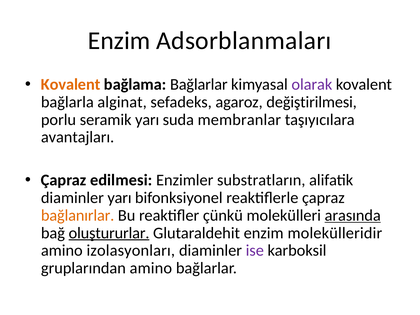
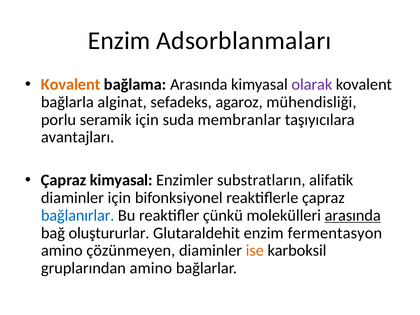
bağlama Bağlarlar: Bağlarlar -> Arasında
değiştirilmesi: değiştirilmesi -> mühendisliği
seramik yarı: yarı -> için
Çapraz edilmesi: edilmesi -> kimyasal
diaminler yarı: yarı -> için
bağlanırlar colour: orange -> blue
oluştururlar underline: present -> none
molekülleridir: molekülleridir -> fermentasyon
izolasyonları: izolasyonları -> çözünmeyen
ise colour: purple -> orange
